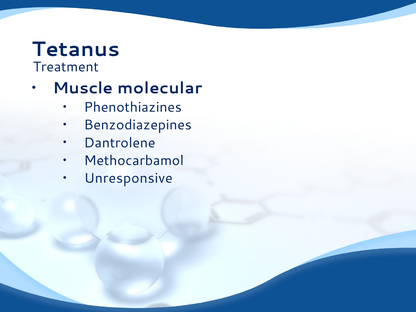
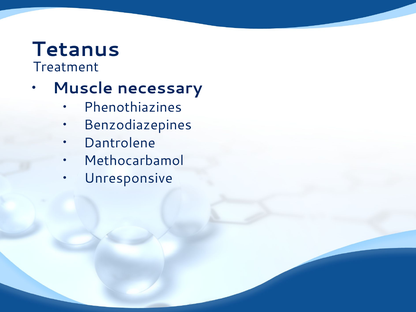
molecular: molecular -> necessary
